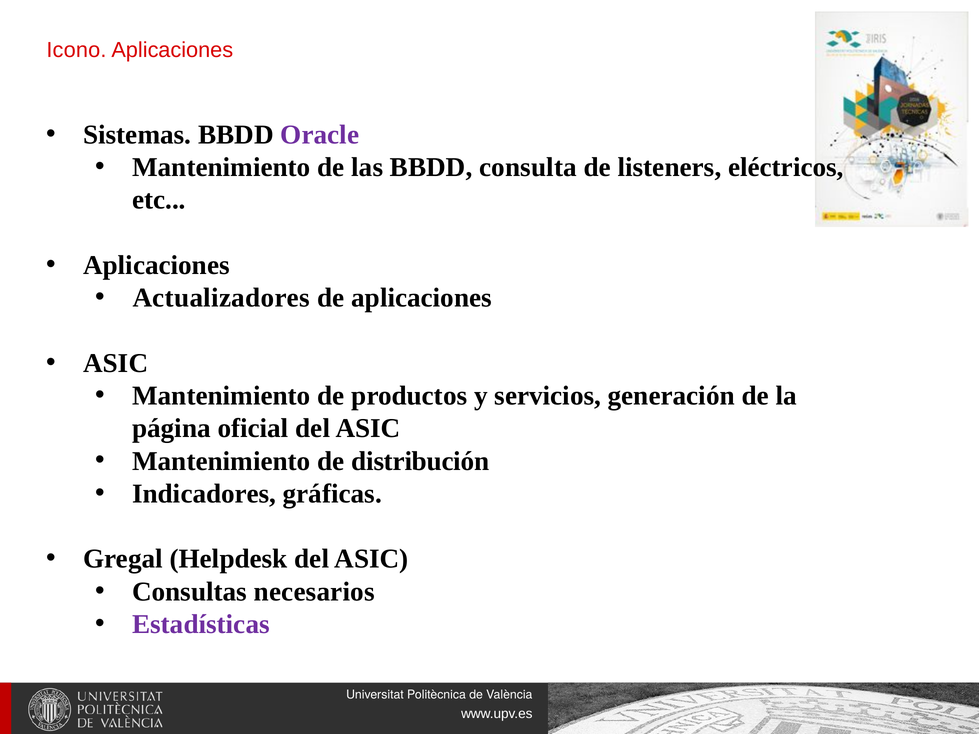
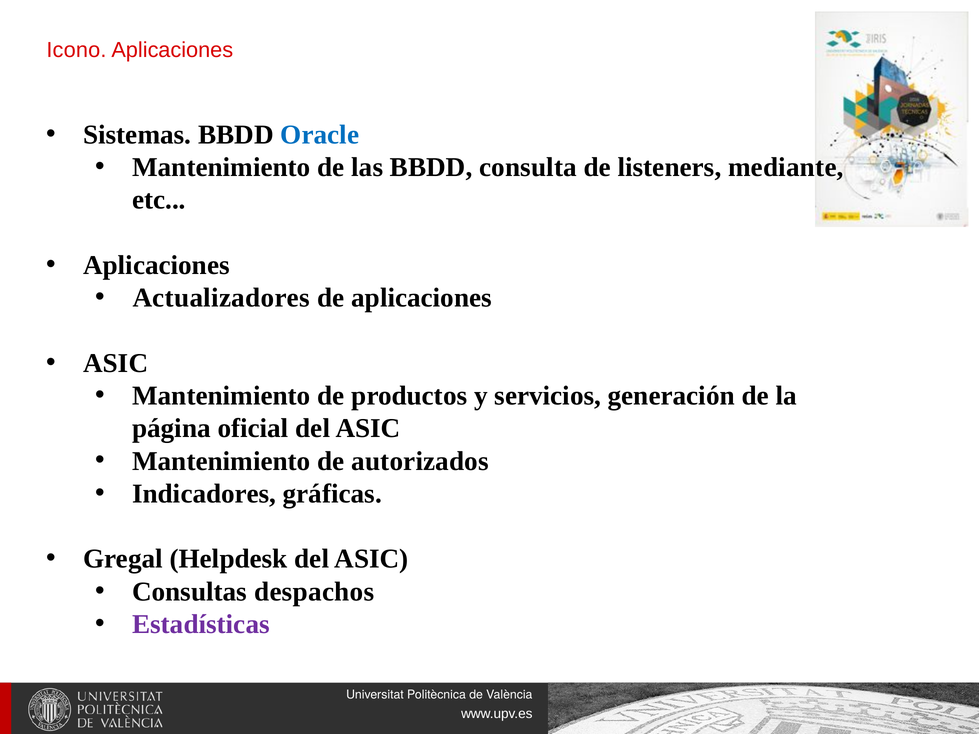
Oracle colour: purple -> blue
eléctricos: eléctricos -> mediante
distribución: distribución -> autorizados
necesarios: necesarios -> despachos
